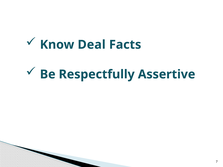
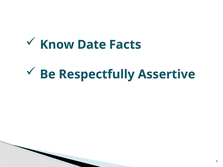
Deal: Deal -> Date
